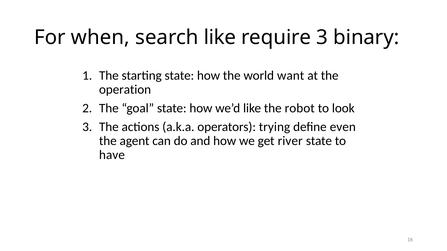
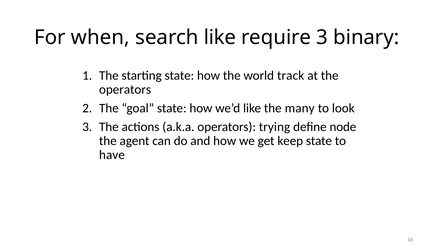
want: want -> track
operation at (125, 90): operation -> operators
robot: robot -> many
even: even -> node
river: river -> keep
